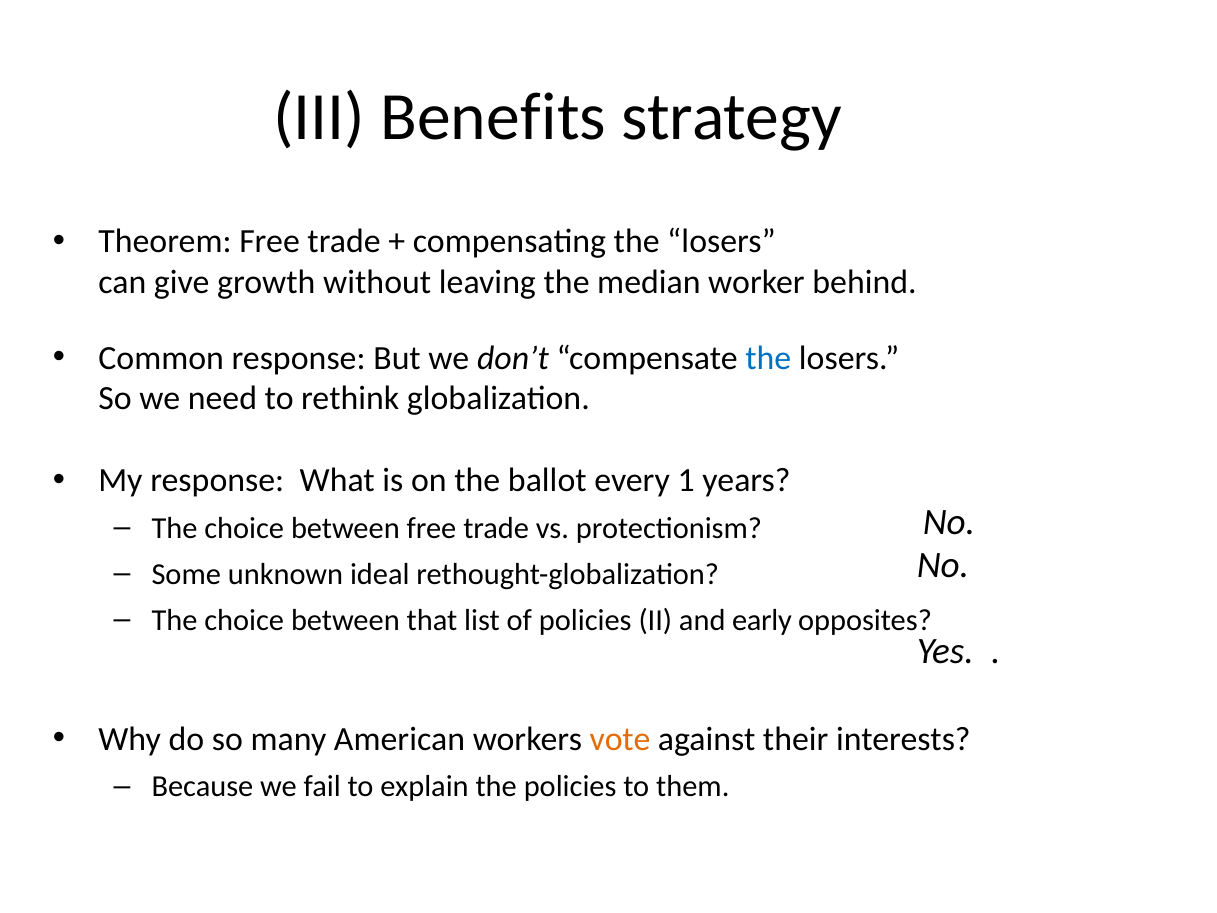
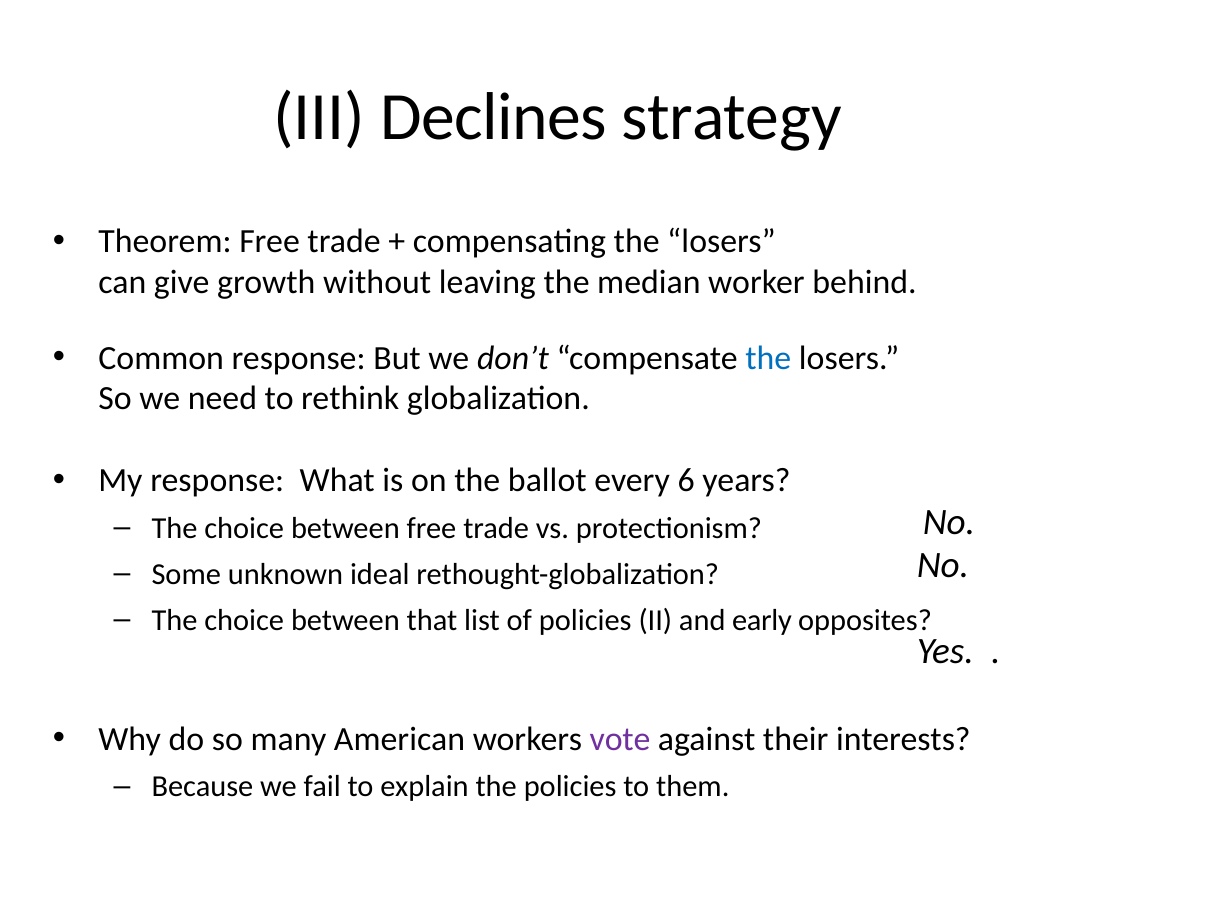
Benefits: Benefits -> Declines
1: 1 -> 6
vote colour: orange -> purple
